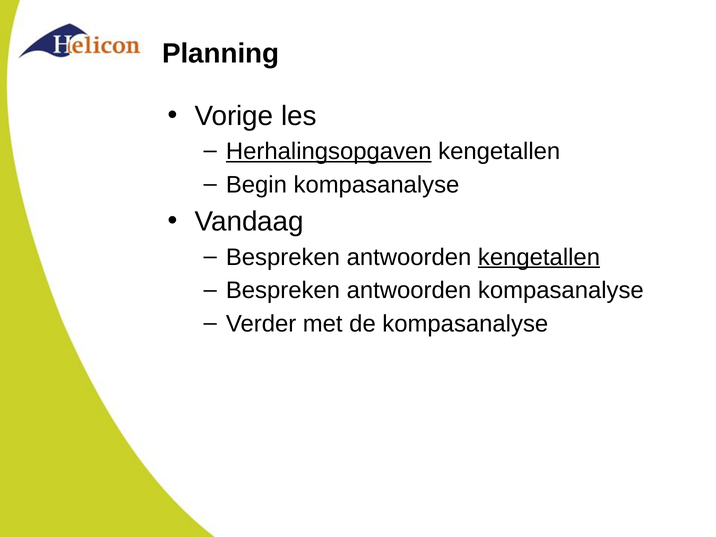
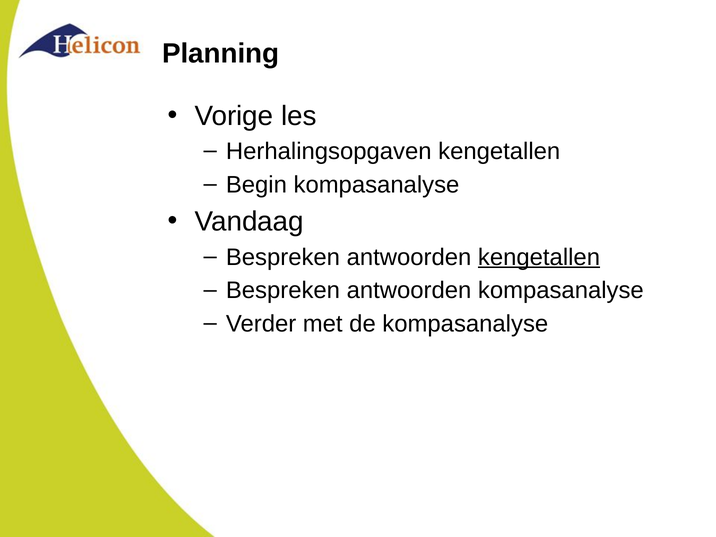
Herhalingsopgaven underline: present -> none
